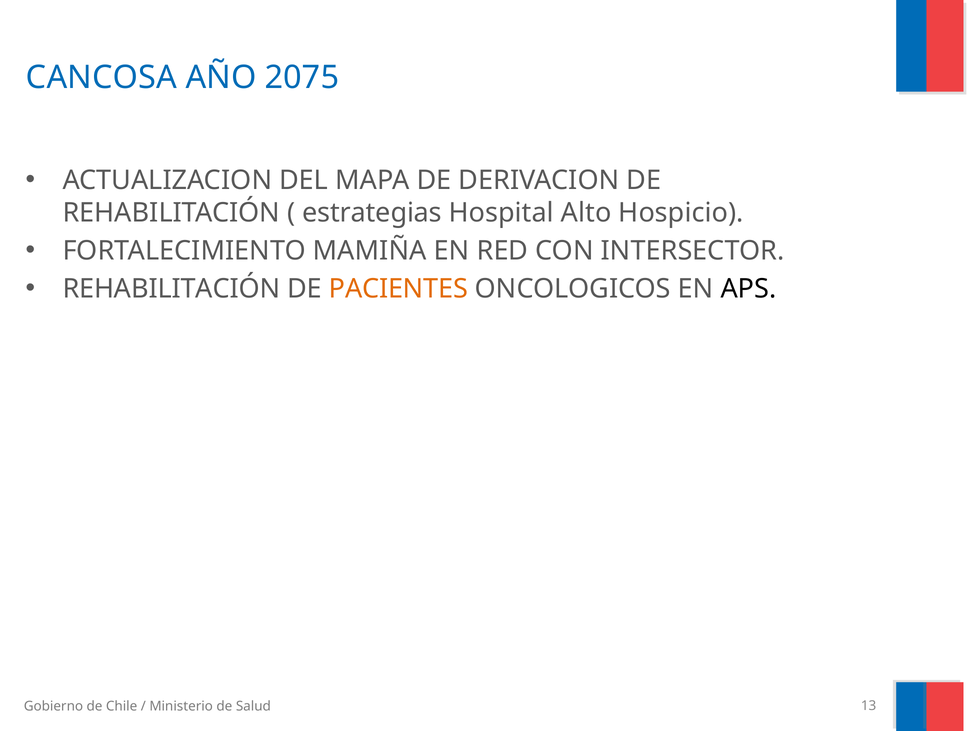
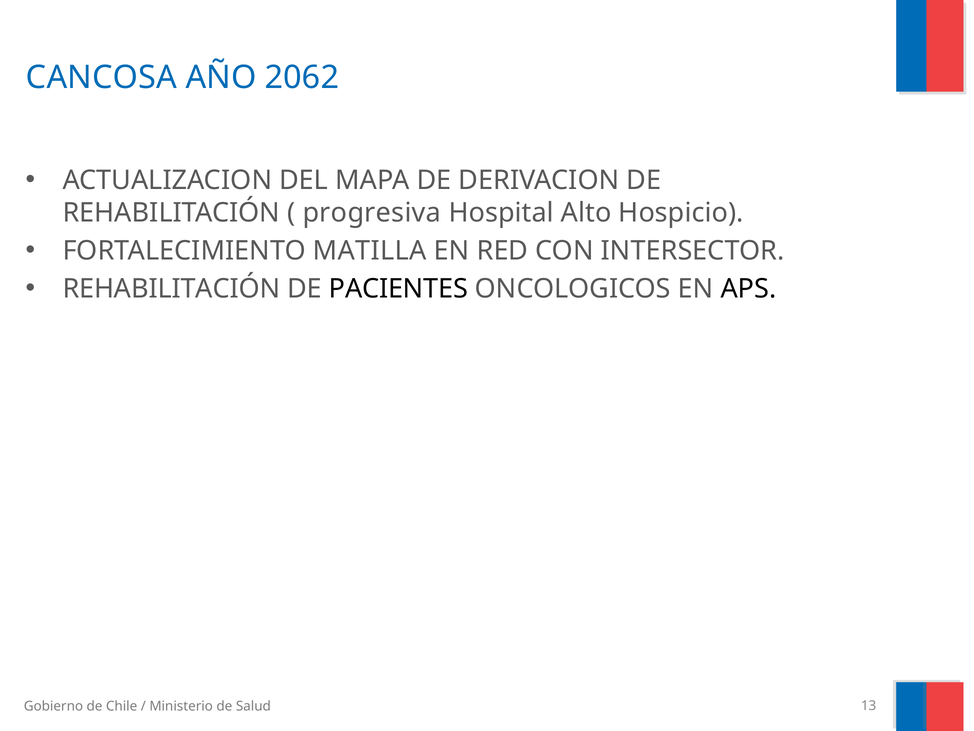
2075: 2075 -> 2062
estrategias: estrategias -> progresiva
MAMIÑA: MAMIÑA -> MATILLA
PACIENTES colour: orange -> black
